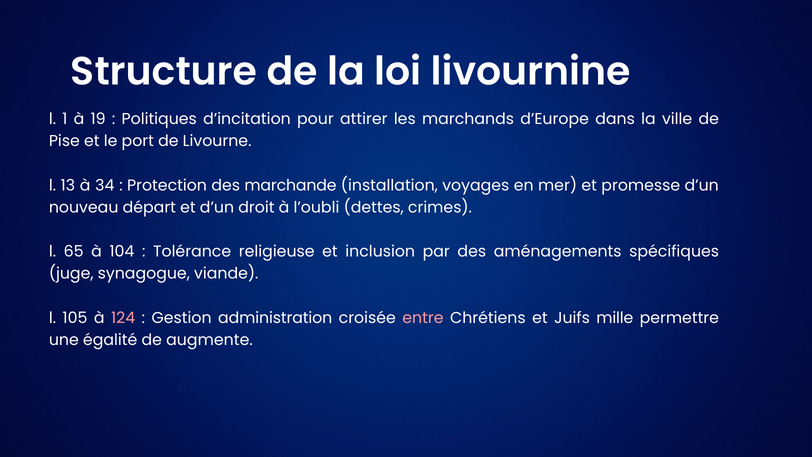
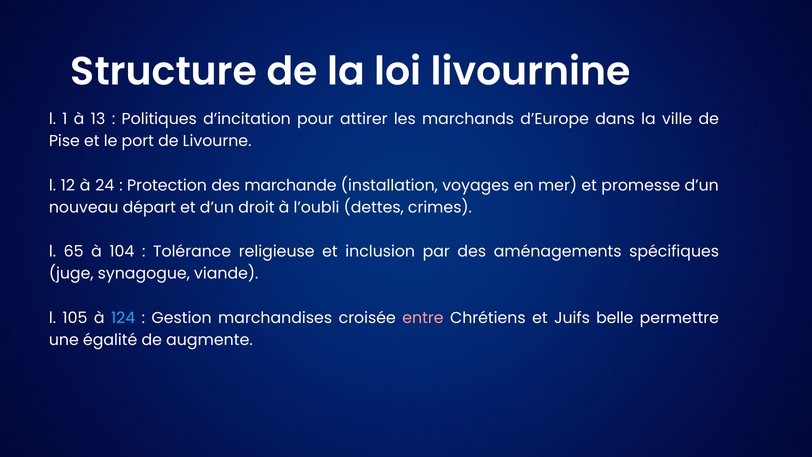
19: 19 -> 13
13: 13 -> 12
34: 34 -> 24
124 colour: pink -> light blue
administration: administration -> marchandises
mille: mille -> belle
